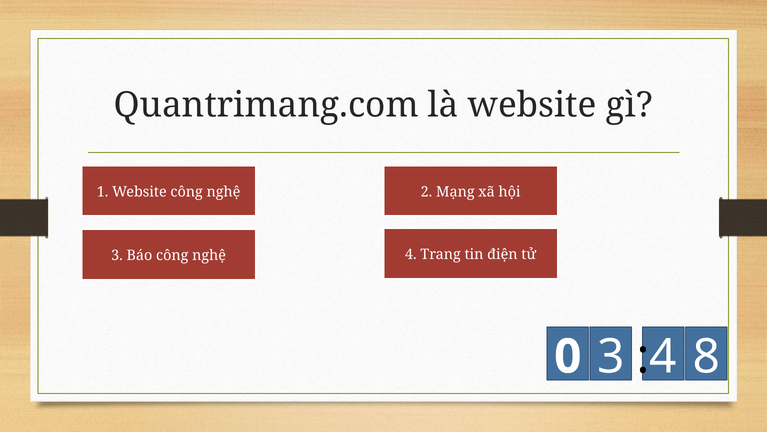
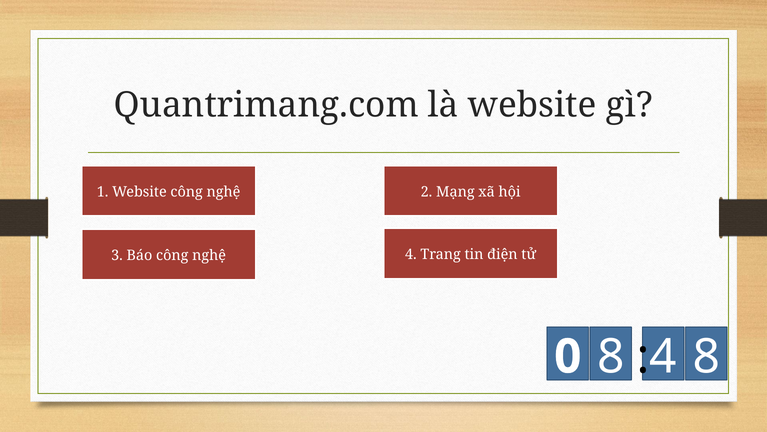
0 3: 3 -> 8
